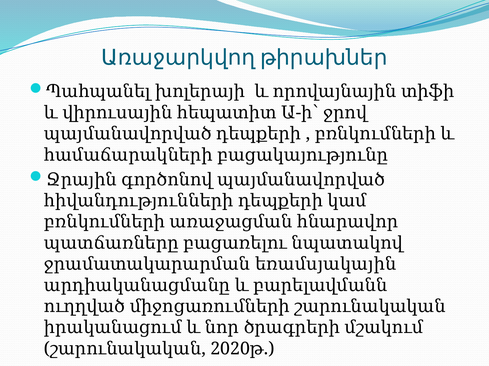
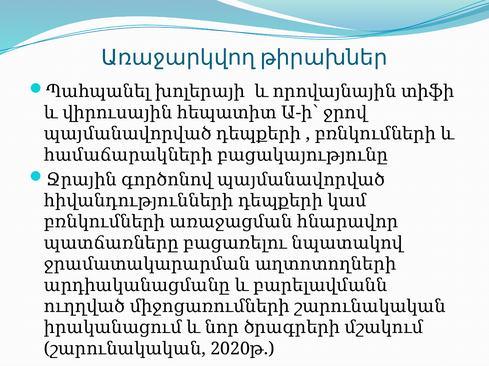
եռամսյակային: եռամսյակային -> աղտոտողների
